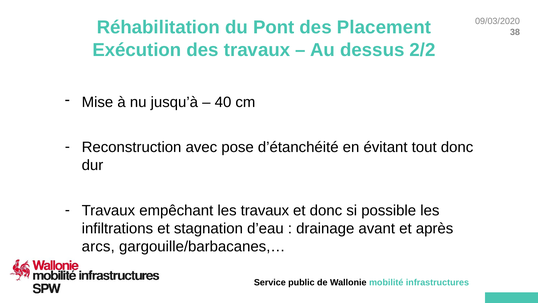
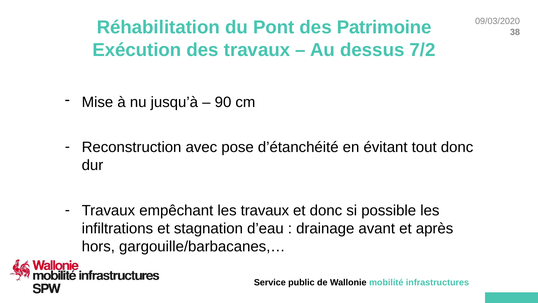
Placement: Placement -> Patrimoine
2/2: 2/2 -> 7/2
40: 40 -> 90
arcs: arcs -> hors
